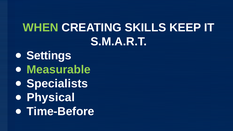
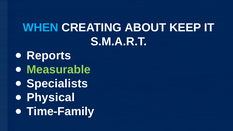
WHEN colour: light green -> light blue
SKILLS: SKILLS -> ABOUT
Settings: Settings -> Reports
Time-Before: Time-Before -> Time-Family
